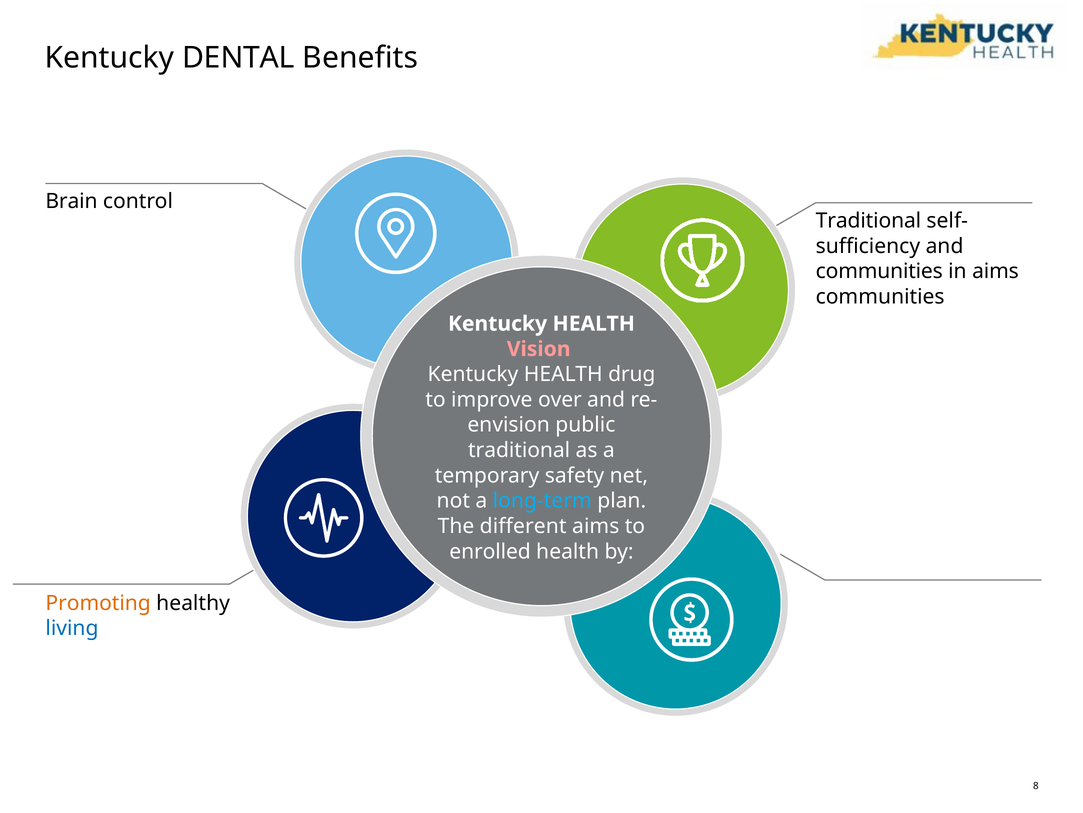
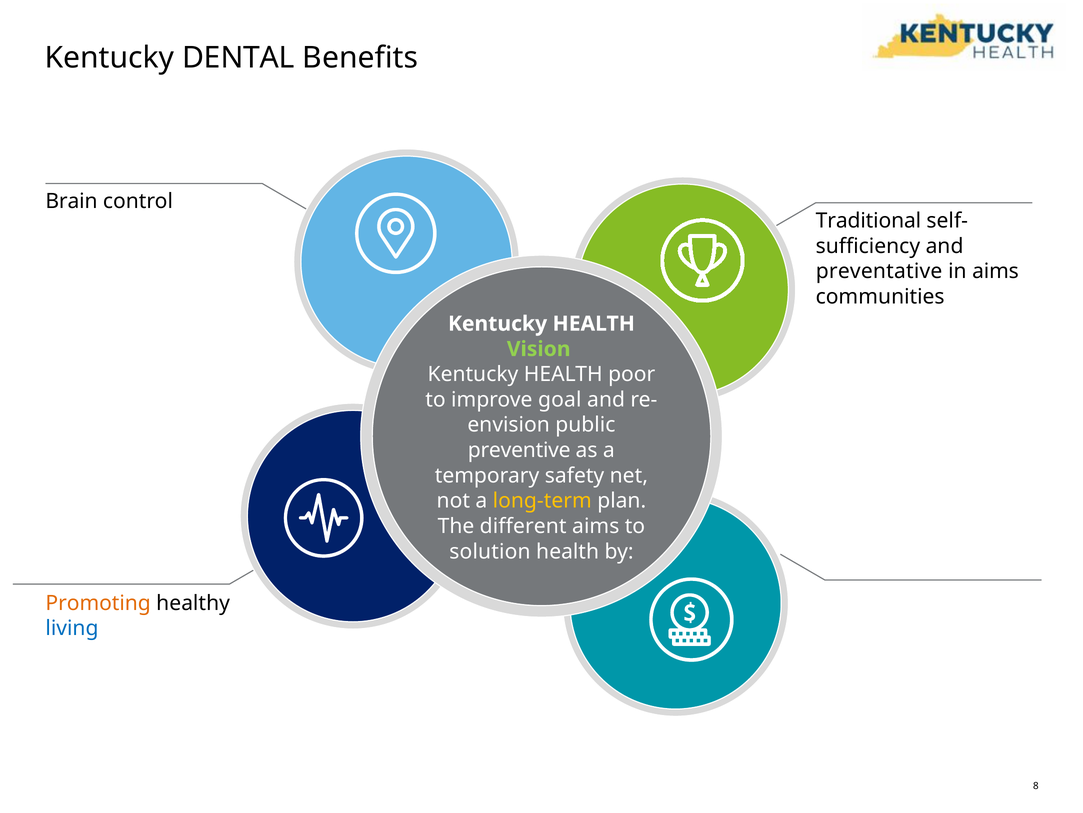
communities at (879, 271): communities -> preventative
Vision colour: pink -> light green
drug: drug -> poor
over: over -> goal
traditional at (519, 450): traditional -> preventive
long-term colour: light blue -> yellow
enrolled: enrolled -> solution
